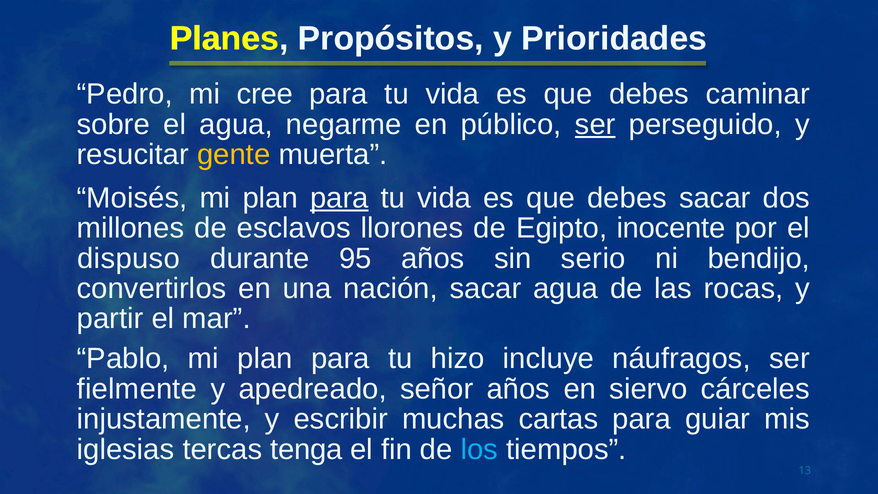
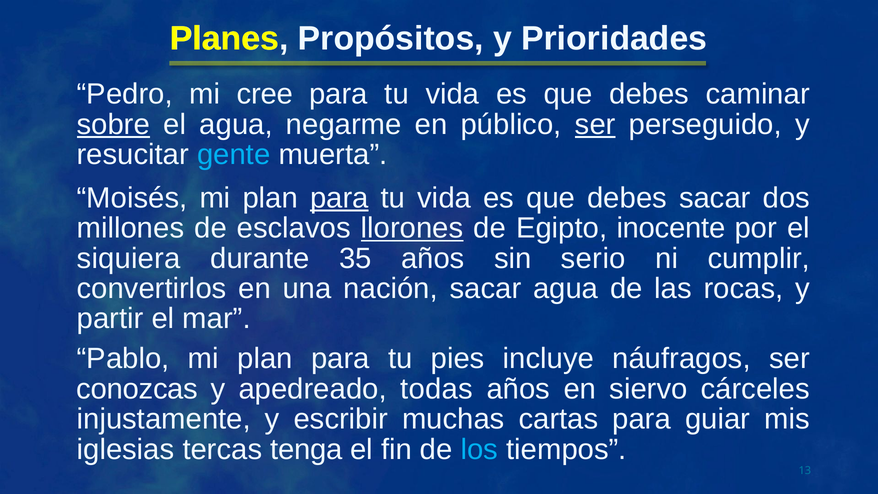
sobre underline: none -> present
gente colour: yellow -> light blue
llorones underline: none -> present
dispuso: dispuso -> siquiera
95: 95 -> 35
bendijo: bendijo -> cumplir
hizo: hizo -> pies
fielmente: fielmente -> conozcas
señor: señor -> todas
